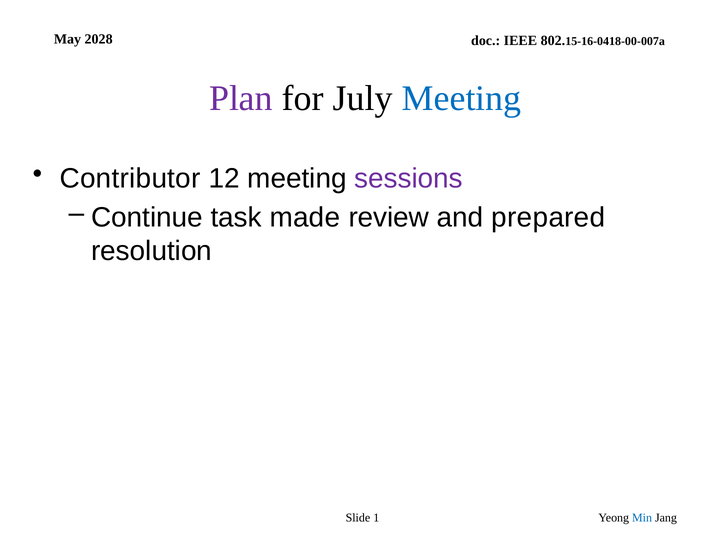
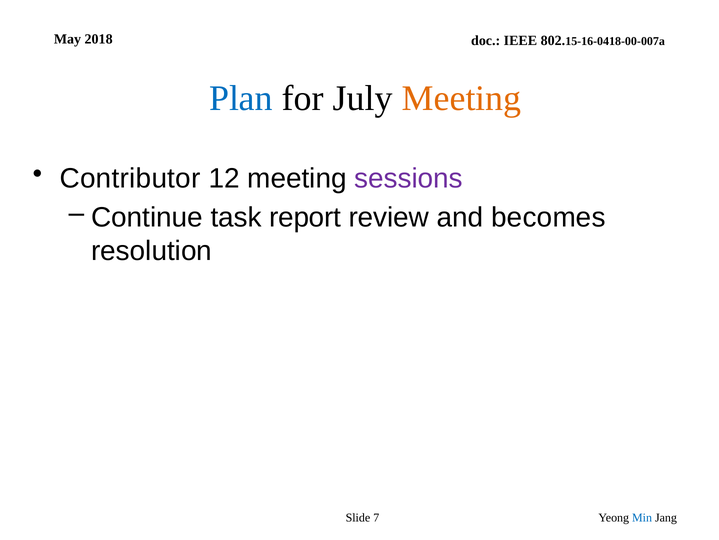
2028: 2028 -> 2018
Plan colour: purple -> blue
Meeting at (462, 98) colour: blue -> orange
made: made -> report
prepared: prepared -> becomes
1: 1 -> 7
